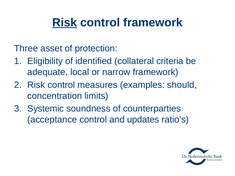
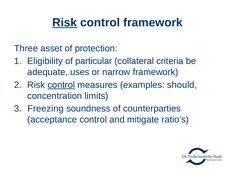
identified: identified -> particular
local: local -> uses
control at (61, 85) underline: none -> present
Systemic: Systemic -> Freezing
updates: updates -> mitigate
